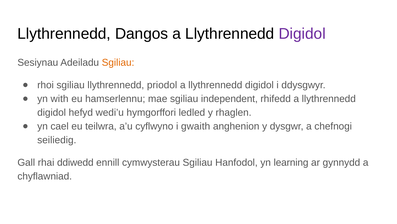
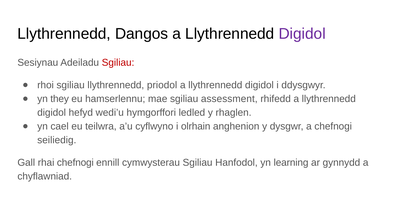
Sgiliau at (118, 62) colour: orange -> red
with: with -> they
independent: independent -> assessment
gwaith: gwaith -> olrhain
rhai ddiwedd: ddiwedd -> chefnogi
